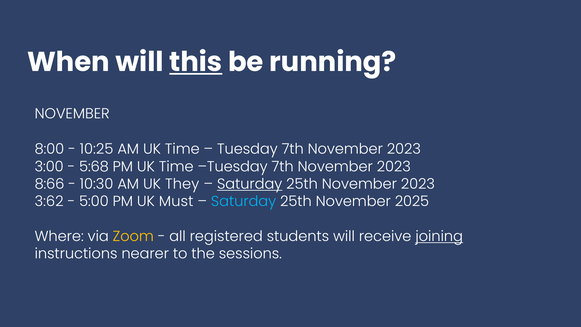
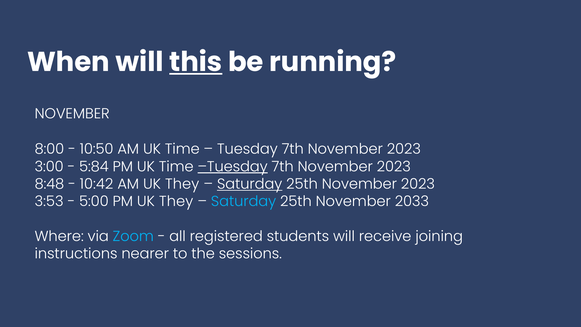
10:25: 10:25 -> 10:50
5:68: 5:68 -> 5:84
Tuesday at (233, 167) underline: none -> present
8:66: 8:66 -> 8:48
10:30: 10:30 -> 10:42
3:62: 3:62 -> 3:53
PM UK Must: Must -> They
2025: 2025 -> 2033
Zoom colour: yellow -> light blue
joining underline: present -> none
